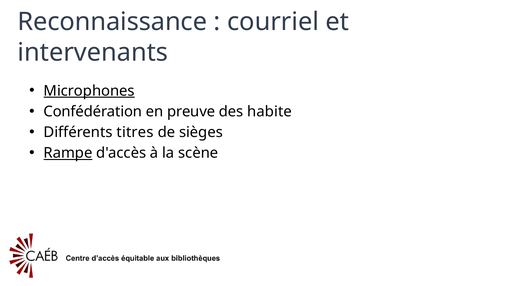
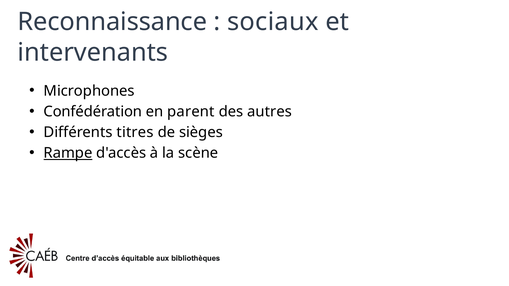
courriel: courriel -> sociaux
Microphones underline: present -> none
preuve: preuve -> parent
habite: habite -> autres
